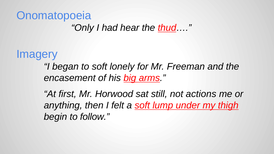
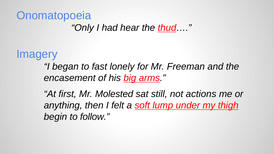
to soft: soft -> fast
Horwood: Horwood -> Molested
